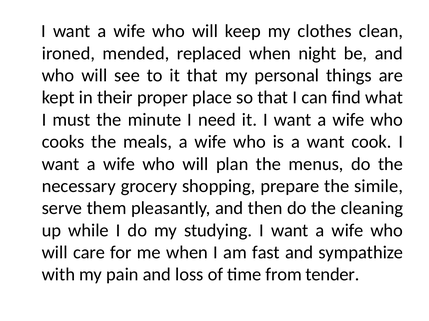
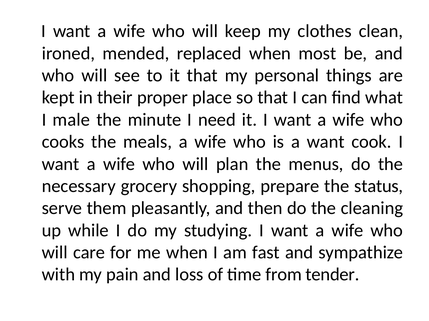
night: night -> most
must: must -> male
simile: simile -> status
